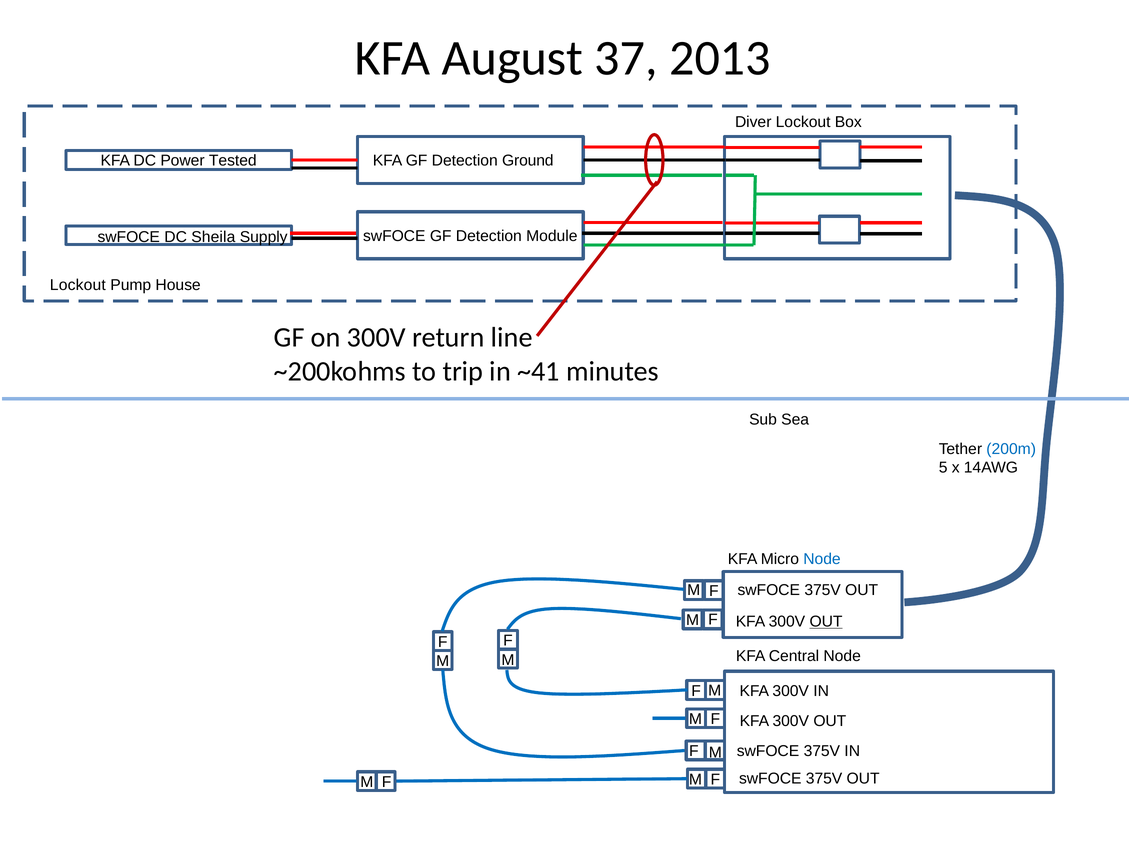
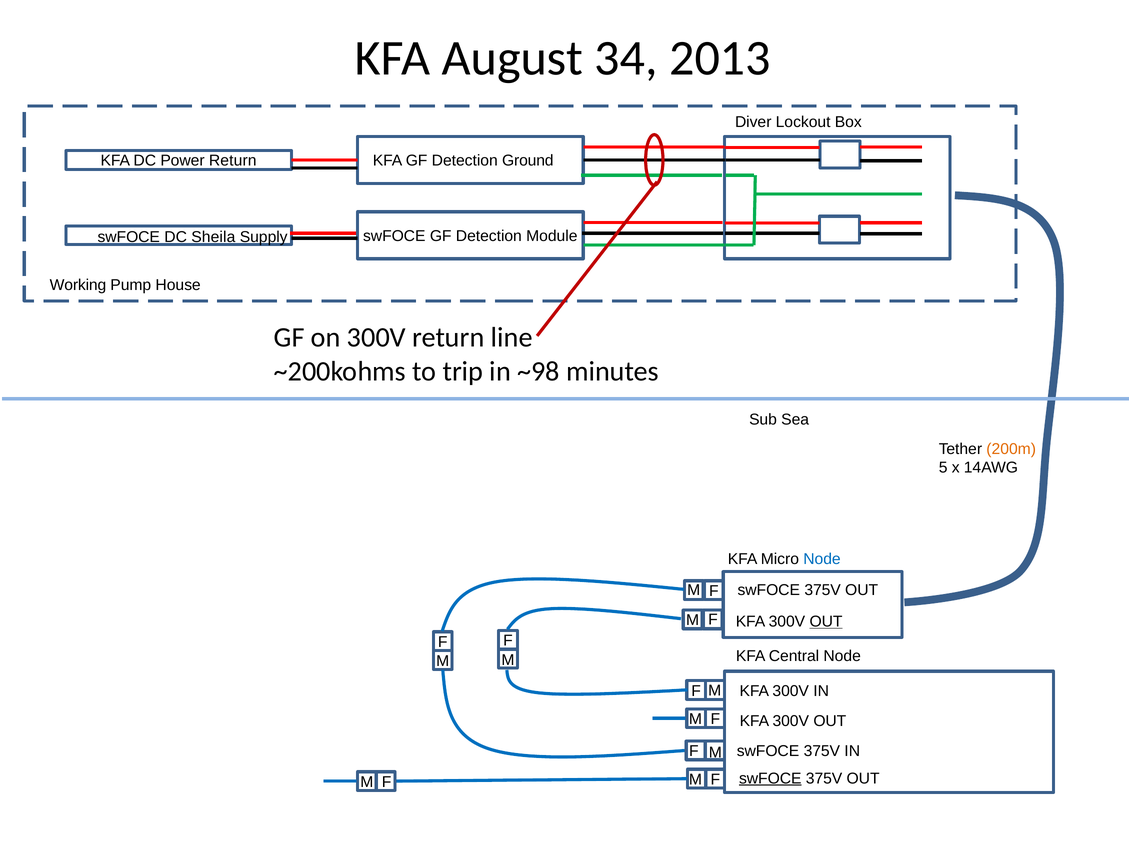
37: 37 -> 34
Power Tested: Tested -> Return
Lockout at (78, 285): Lockout -> Working
~41: ~41 -> ~98
200m colour: blue -> orange
swFOCE at (770, 778) underline: none -> present
